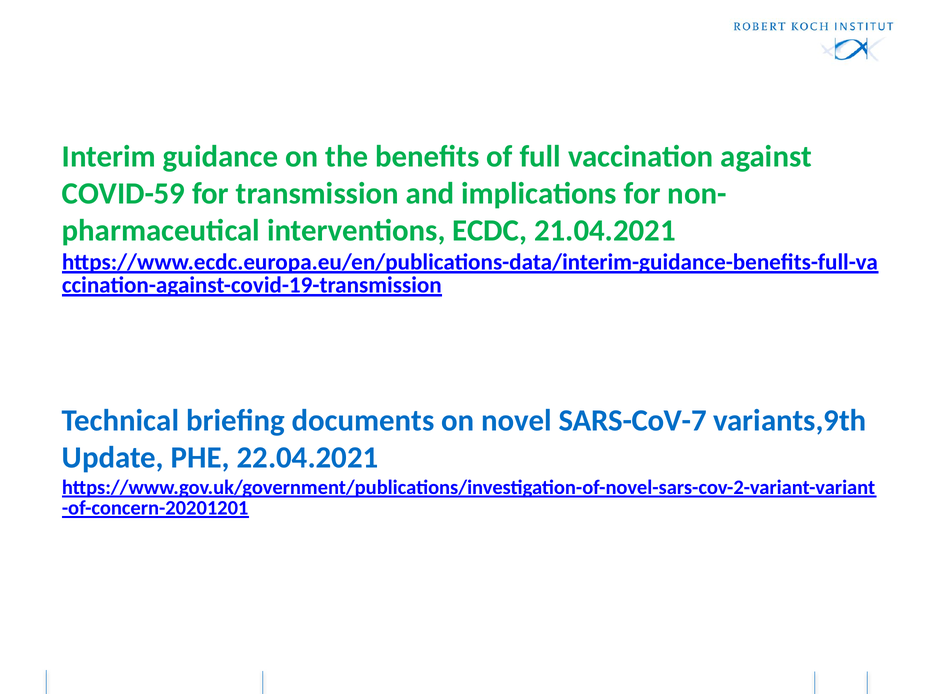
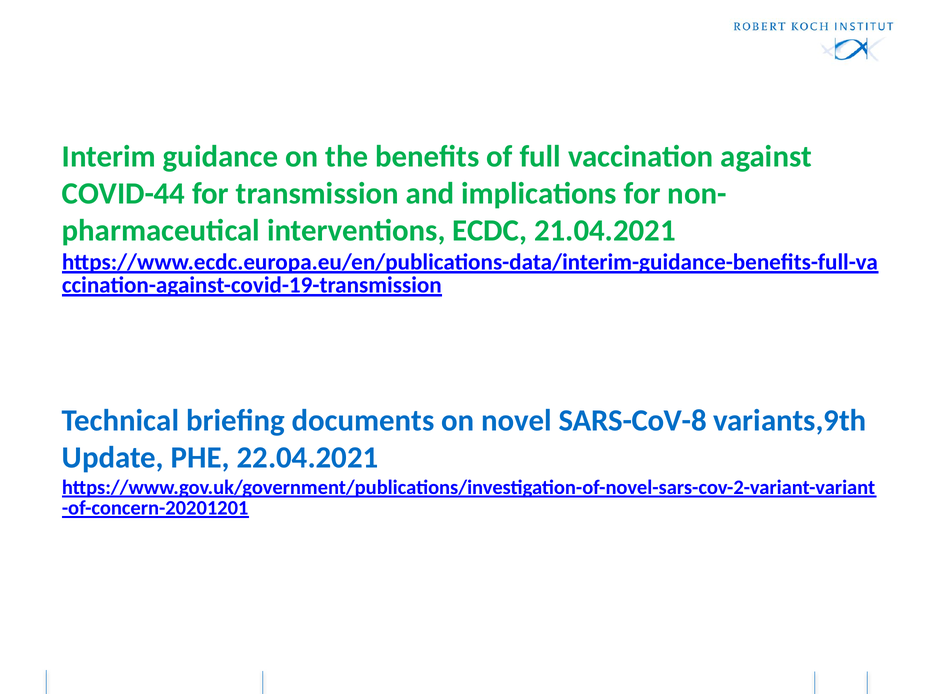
COVID-59: COVID-59 -> COVID-44
SARS-CoV-7: SARS-CoV-7 -> SARS-CoV-8
